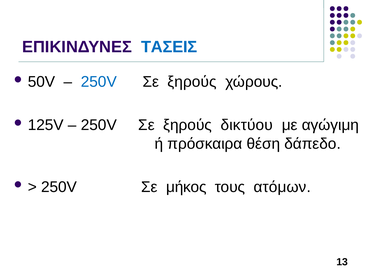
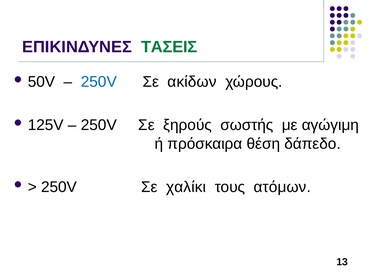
ΤΑΣΕΙΣ colour: blue -> green
ξηρούς at (192, 82): ξηρούς -> ακίδων
δικτύου: δικτύου -> σωστής
μήκος: μήκος -> χαλίκι
